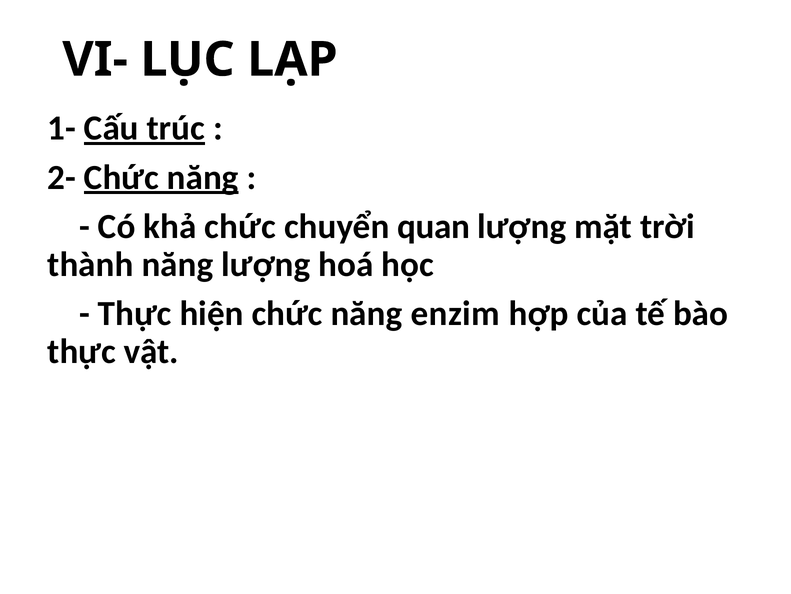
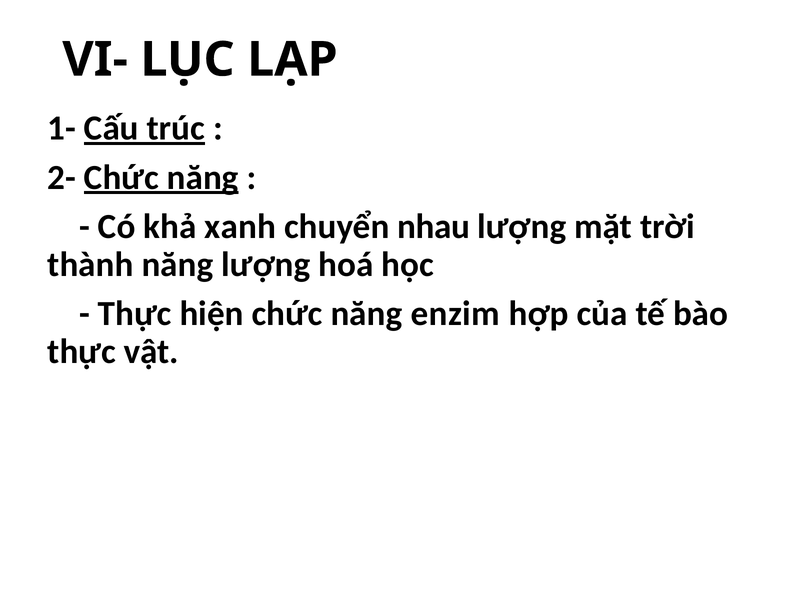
khả chức: chức -> xanh
quan: quan -> nhau
